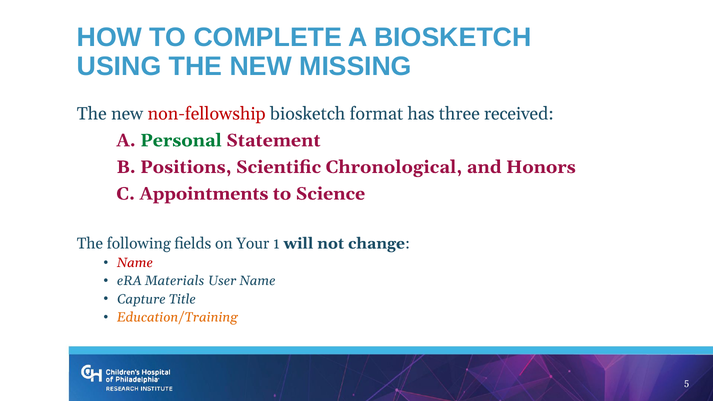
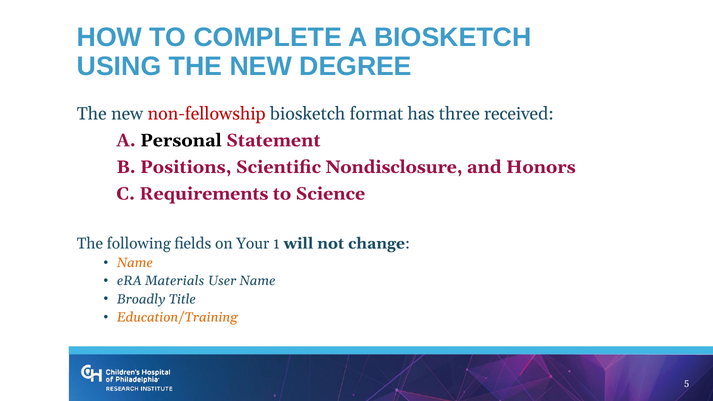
MISSING: MISSING -> DEGREE
Personal colour: green -> black
Chronological: Chronological -> Nondisclosure
Appointments: Appointments -> Requirements
Name at (135, 263) colour: red -> orange
Capture: Capture -> Broadly
